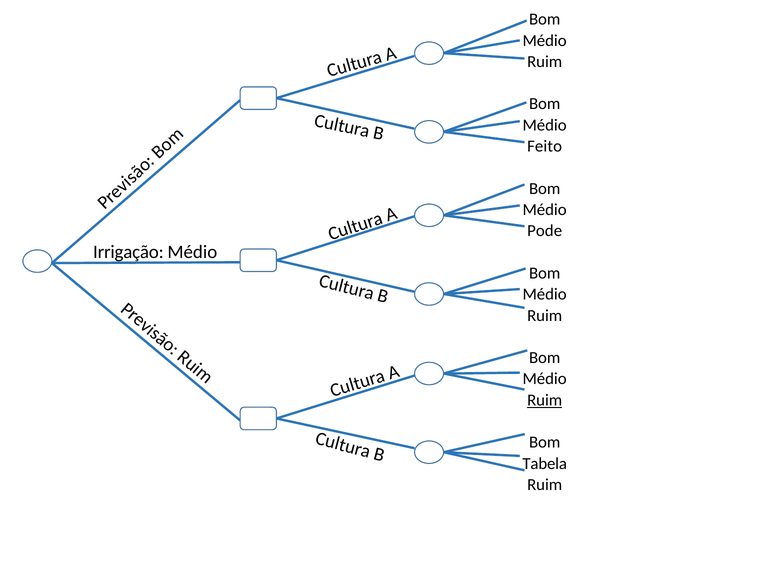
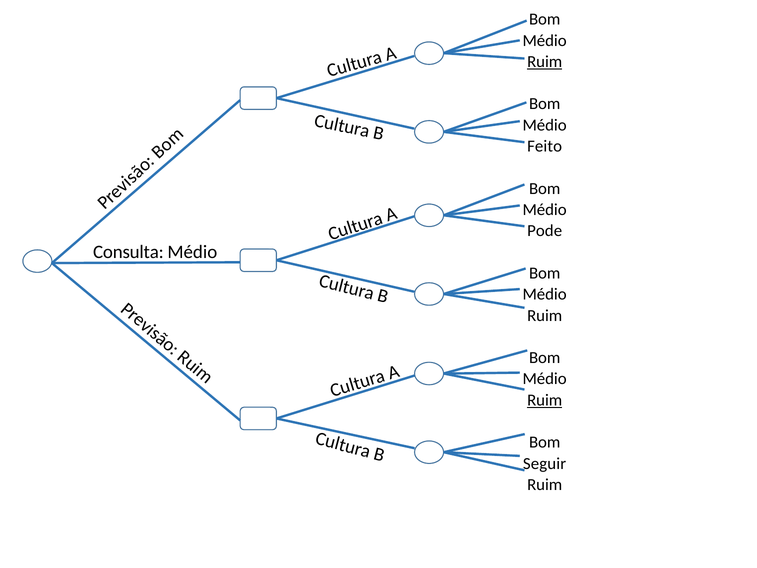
Ruim at (545, 62) underline: none -> present
Irrigação: Irrigação -> Consulta
Tabela: Tabela -> Seguir
